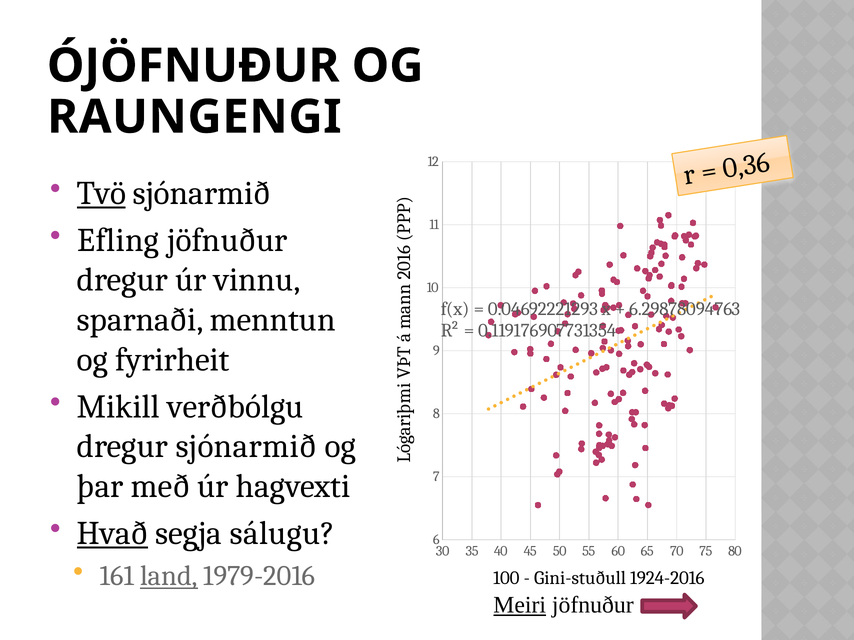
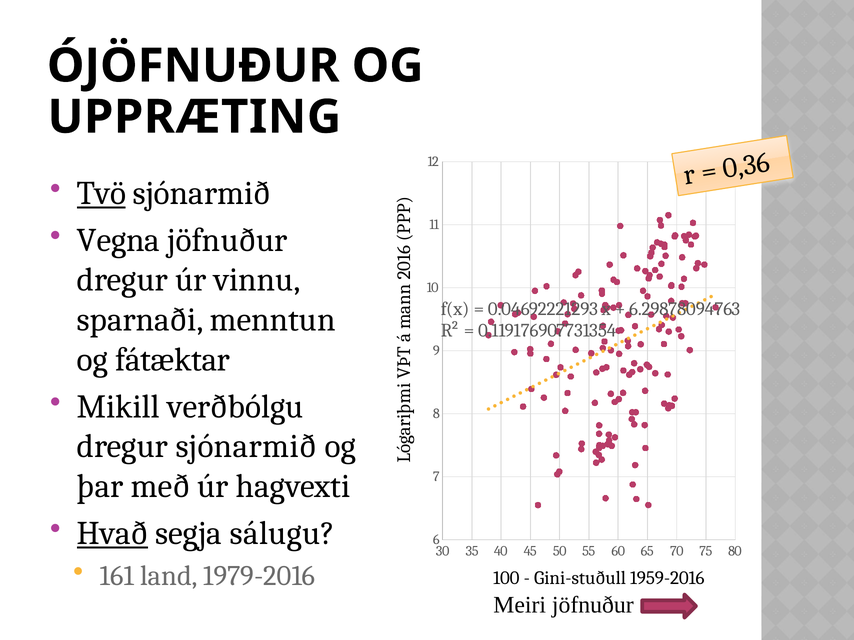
RAUNGENGI: RAUNGENGI -> UPPRÆTING
Efling: Efling -> Vegna
fyrirheit: fyrirheit -> fátæktar
land underline: present -> none
1924-2016: 1924-2016 -> 1959-2016
Meiri underline: present -> none
